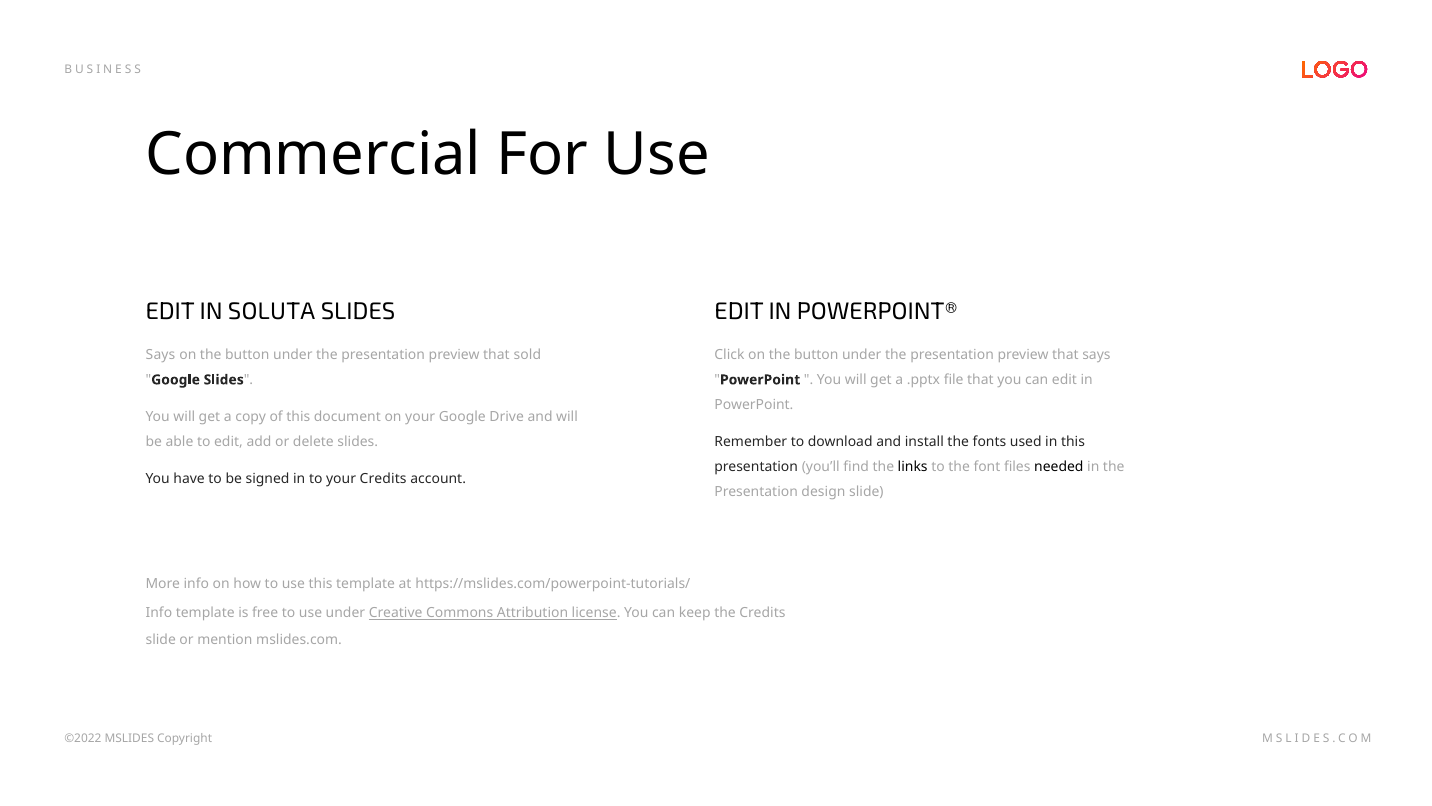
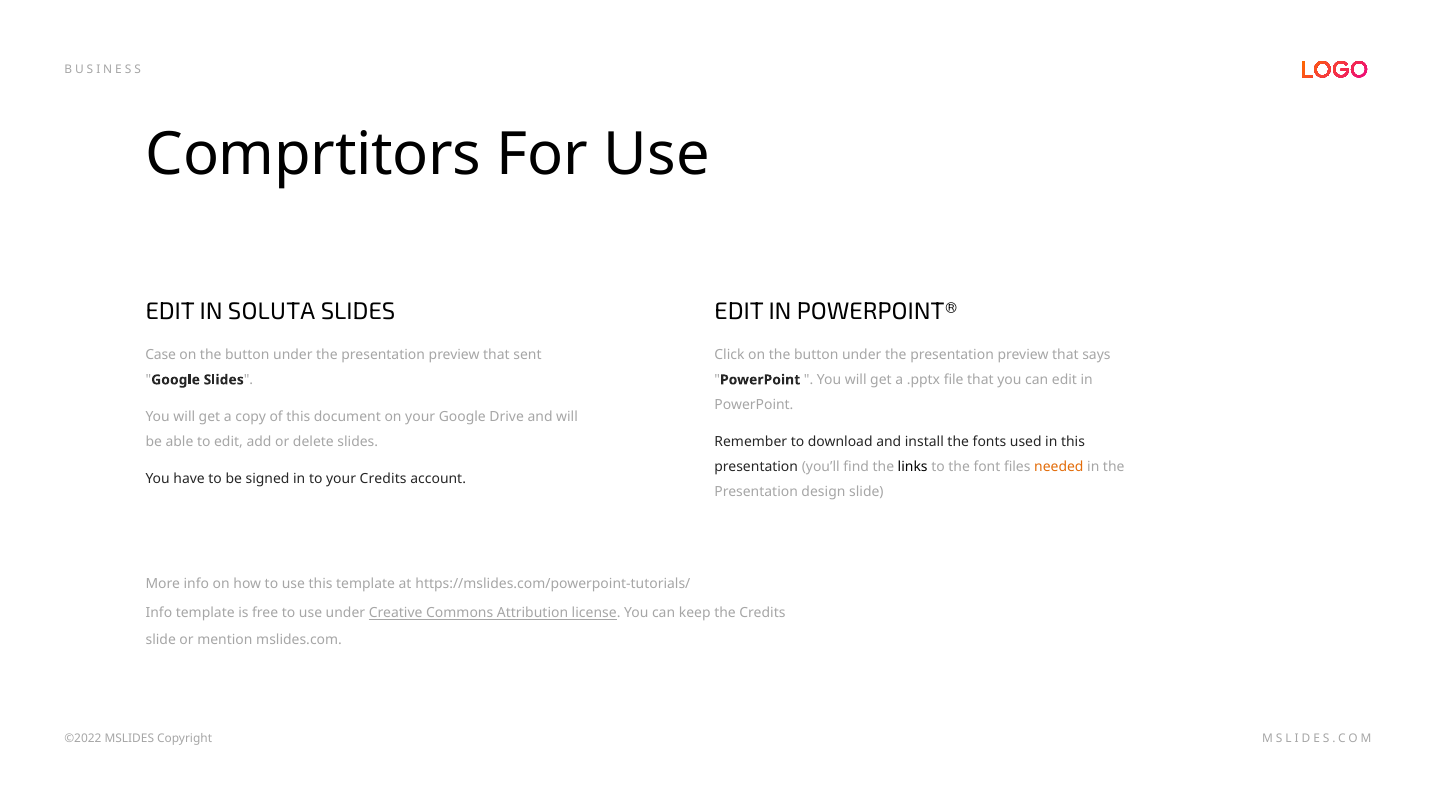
Commercial: Commercial -> Comprtitors
Says at (161, 355): Says -> Case
sold: sold -> sent
needed colour: black -> orange
